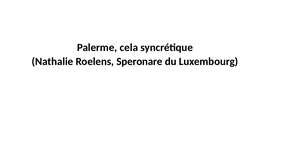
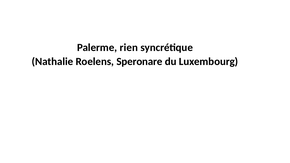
cela: cela -> rien
